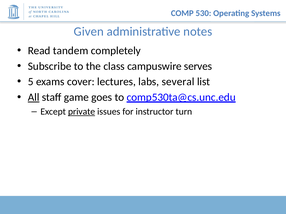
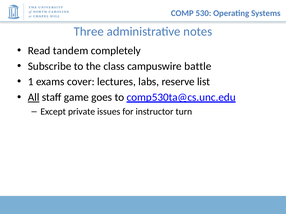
Given: Given -> Three
serves: serves -> battle
5: 5 -> 1
several: several -> reserve
private underline: present -> none
